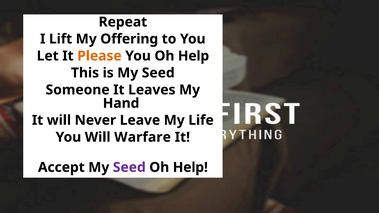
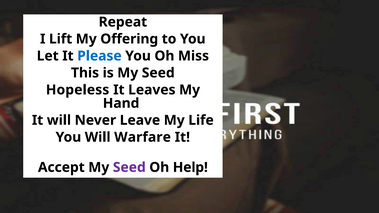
Please colour: orange -> blue
You Oh Help: Help -> Miss
Someone: Someone -> Hopeless
